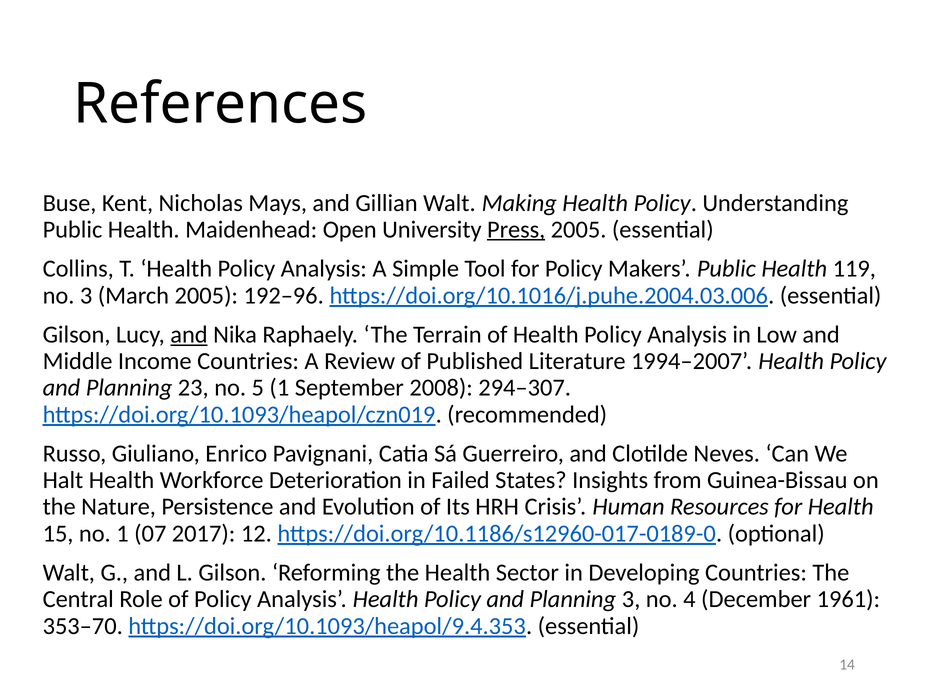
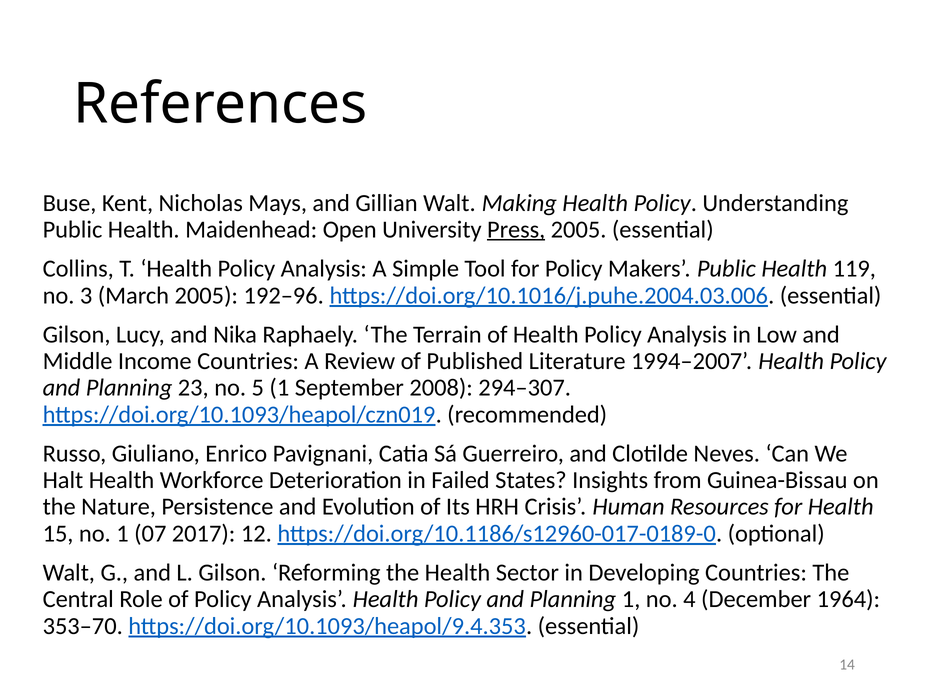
and at (189, 335) underline: present -> none
Planning 3: 3 -> 1
1961: 1961 -> 1964
